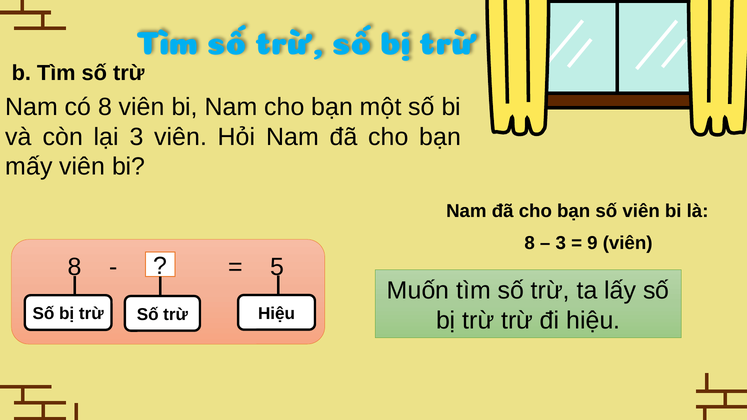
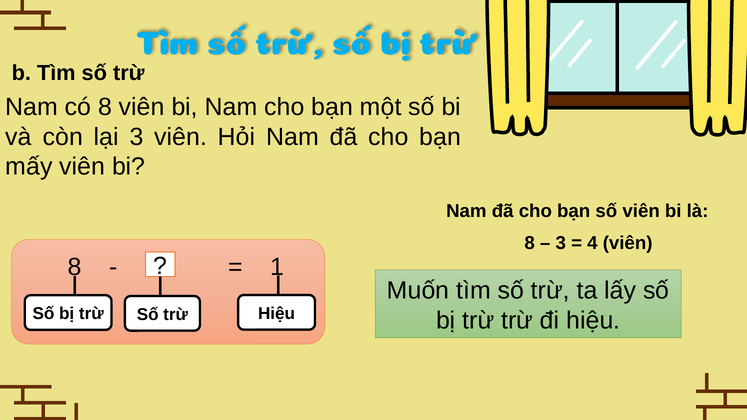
9: 9 -> 4
5: 5 -> 1
